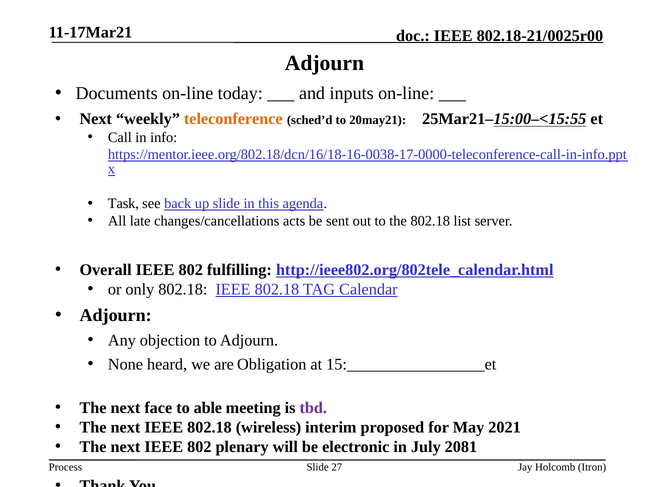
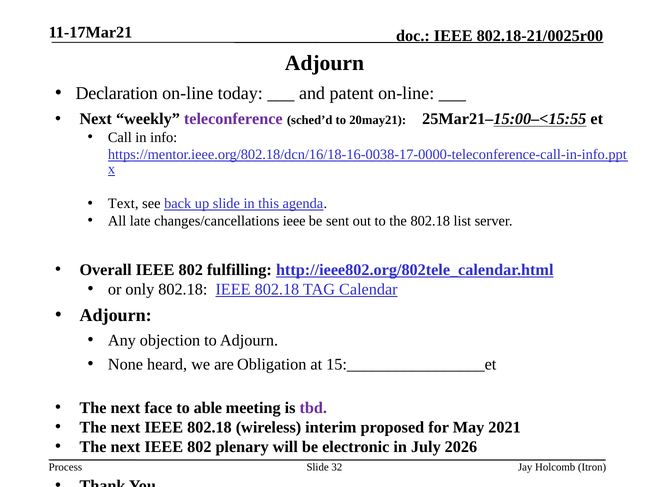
Documents: Documents -> Declaration
inputs: inputs -> patent
teleconference colour: orange -> purple
Task: Task -> Text
changes/cancellations acts: acts -> ieee
2081: 2081 -> 2026
27: 27 -> 32
